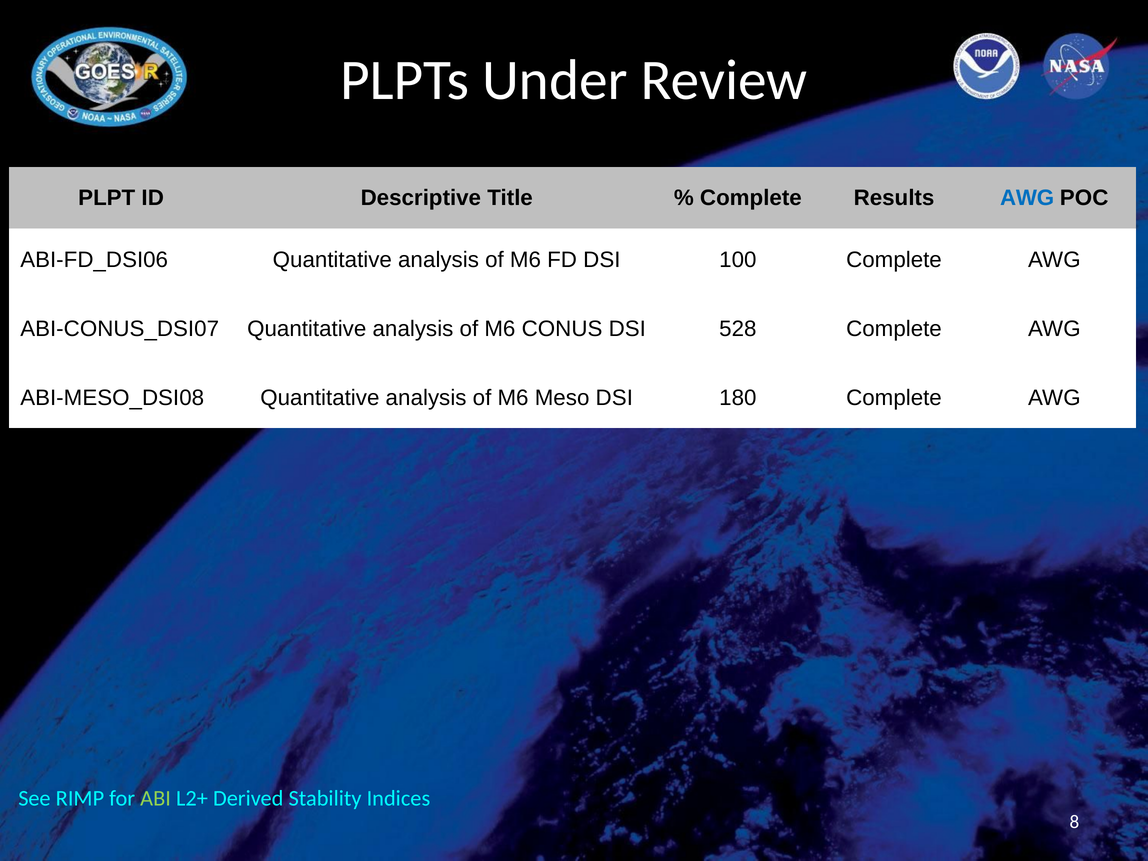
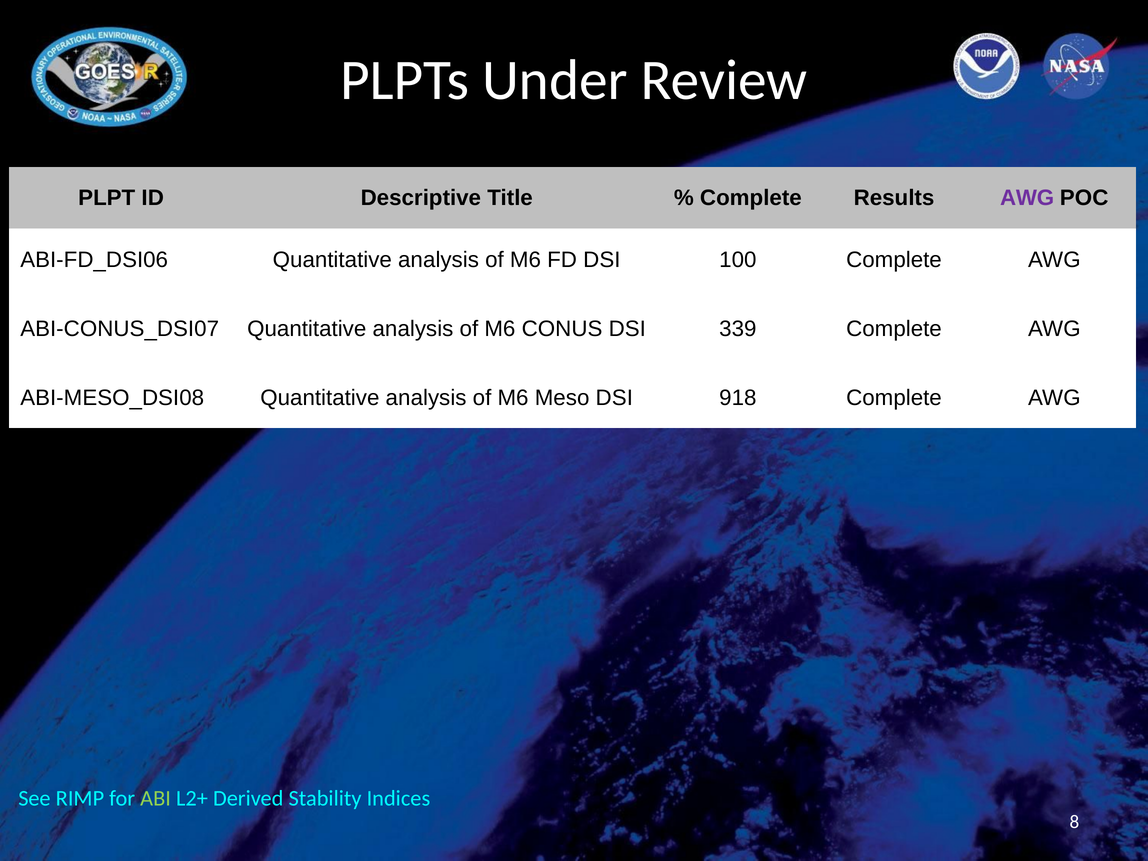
AWG at (1027, 198) colour: blue -> purple
528: 528 -> 339
180: 180 -> 918
